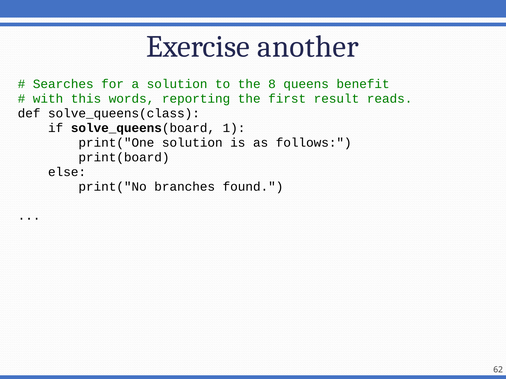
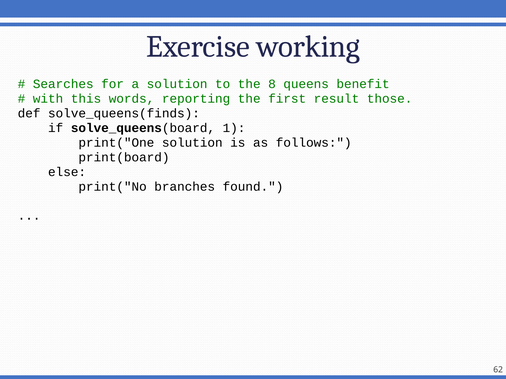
another: another -> working
reads: reads -> those
solve_queens(class: solve_queens(class -> solve_queens(finds
